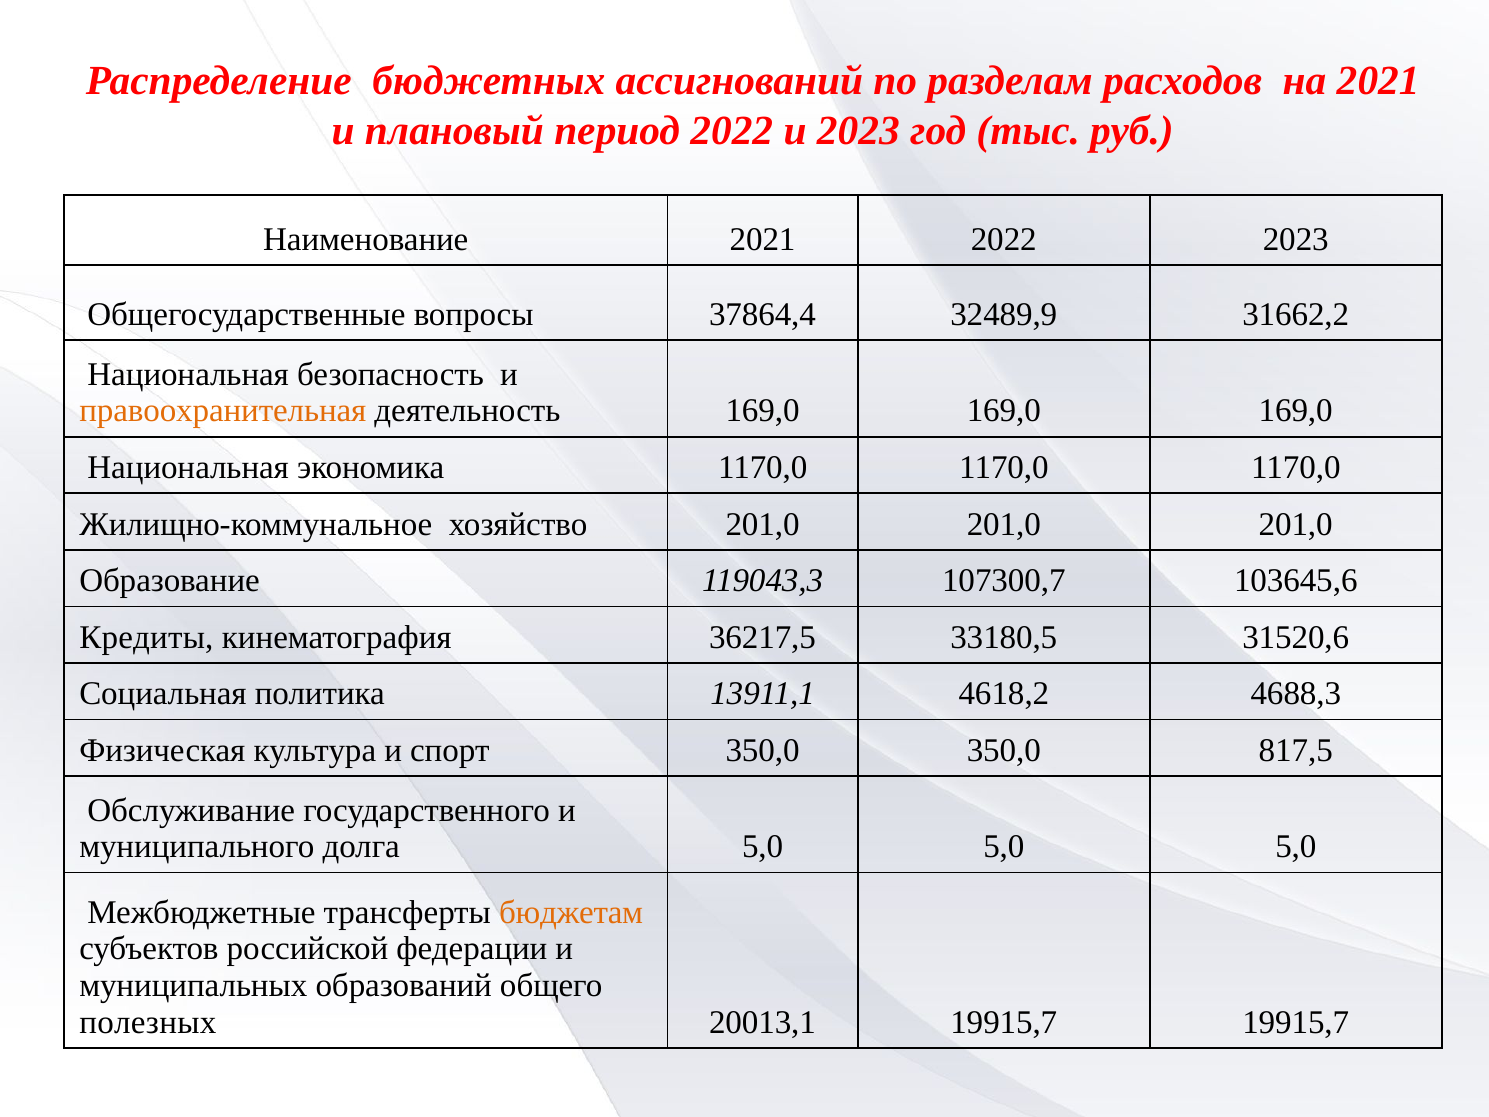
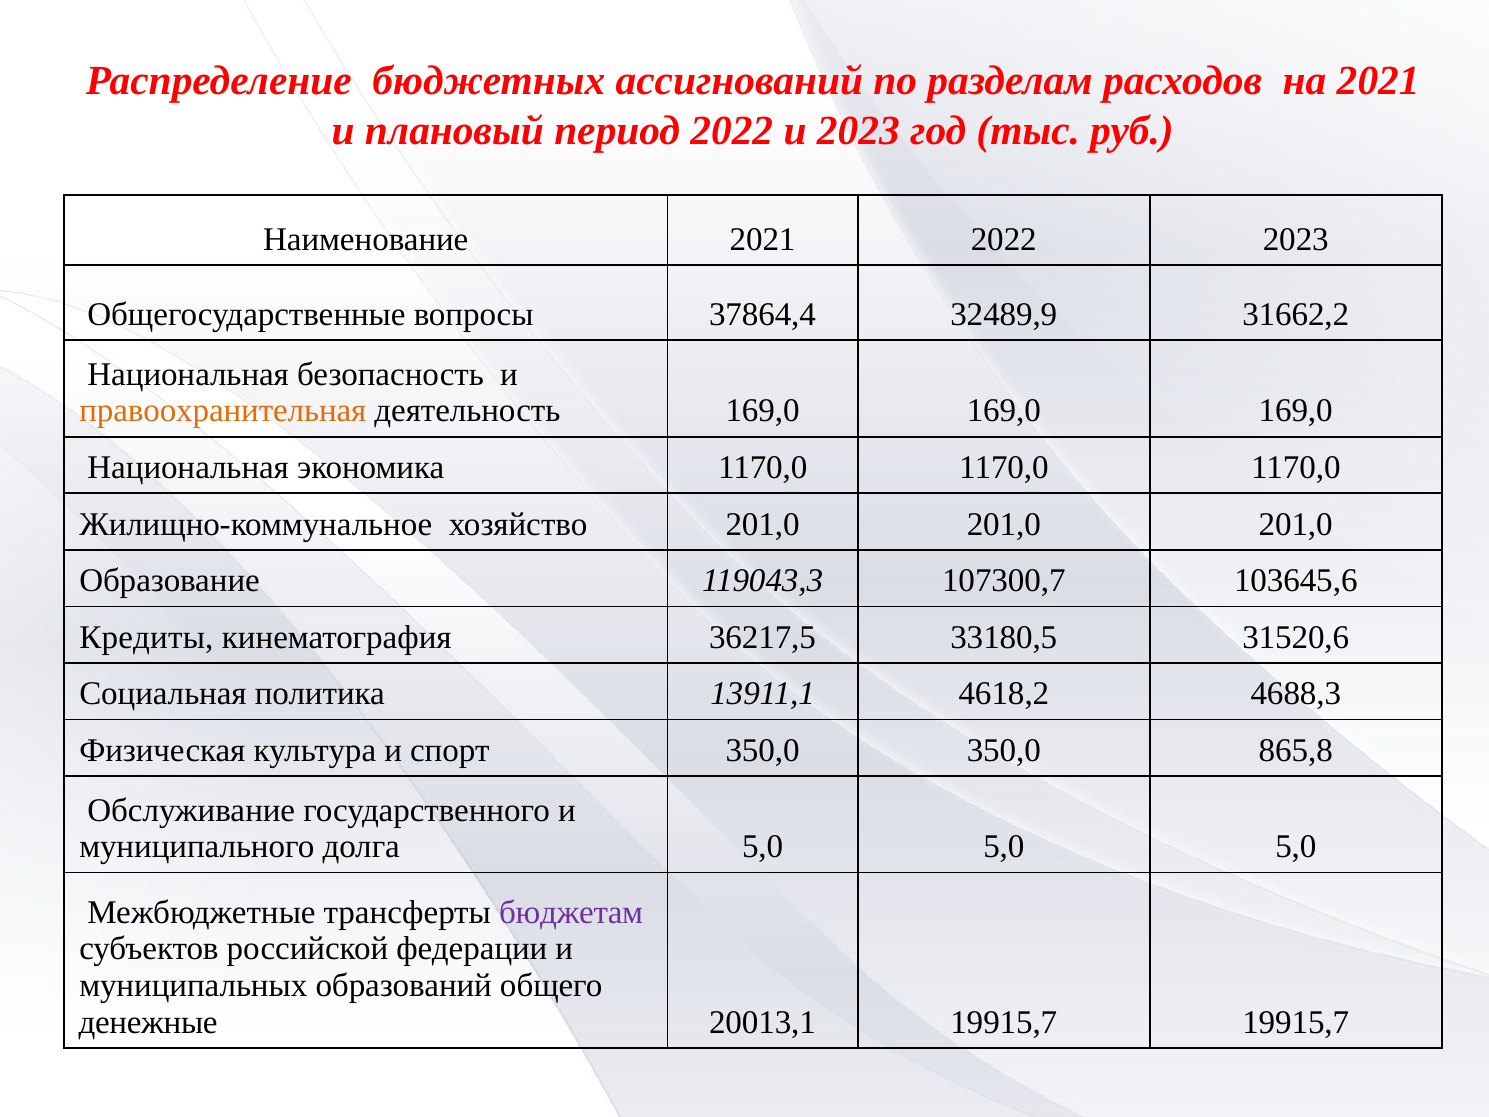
817,5: 817,5 -> 865,8
бюджетам colour: orange -> purple
полезных: полезных -> денежные
